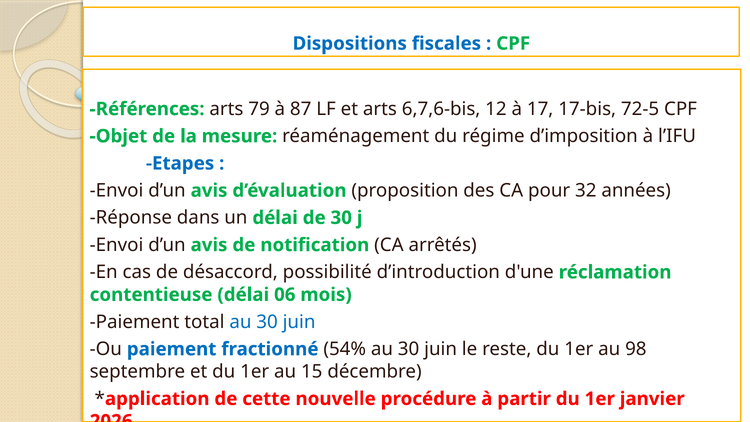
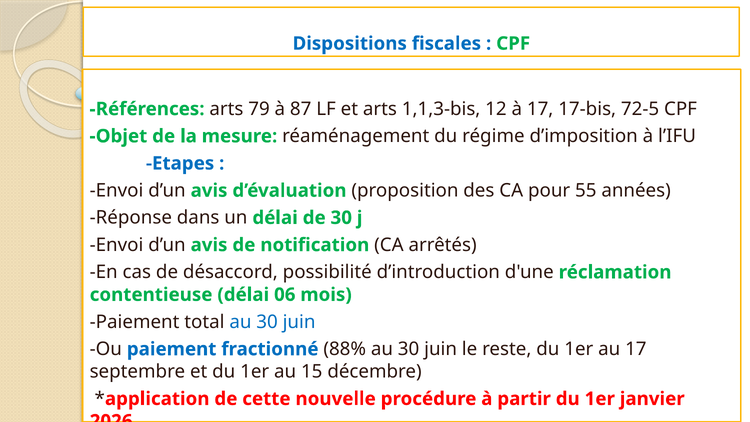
6,7,6-bis: 6,7,6-bis -> 1,1,3-bis
32: 32 -> 55
54%: 54% -> 88%
au 98: 98 -> 17
